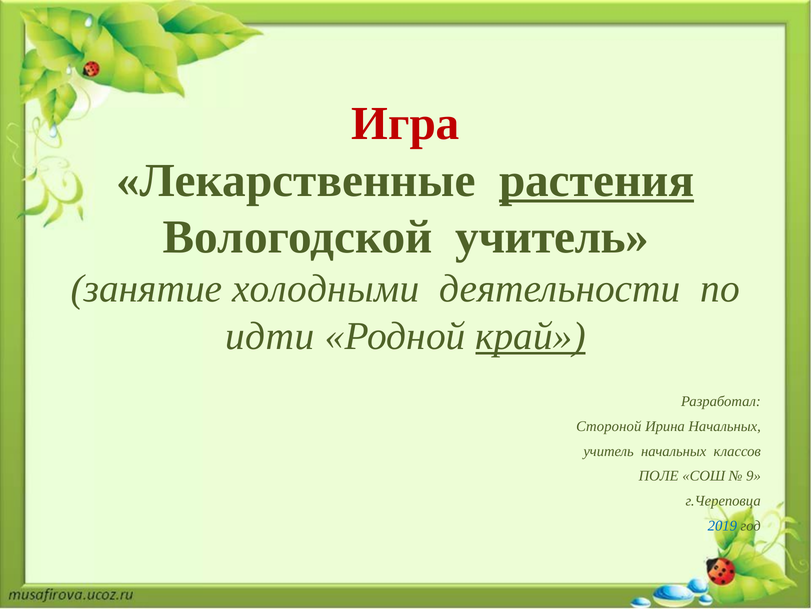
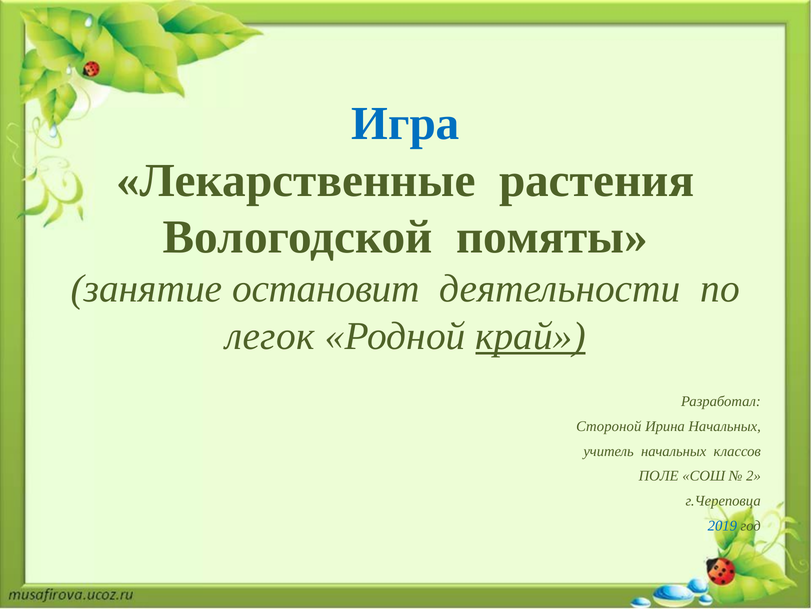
Игра colour: red -> blue
растения underline: present -> none
Вологодской учитель: учитель -> помяты
холодными: холодными -> остановит
идти: идти -> легок
9: 9 -> 2
